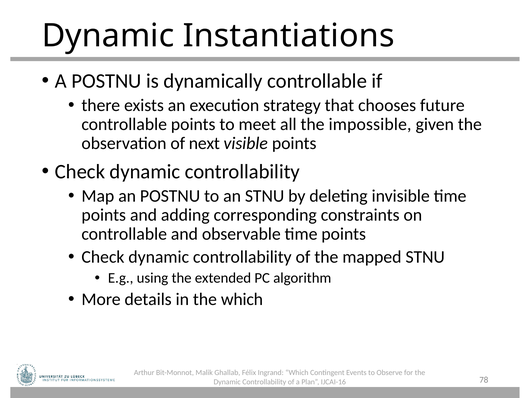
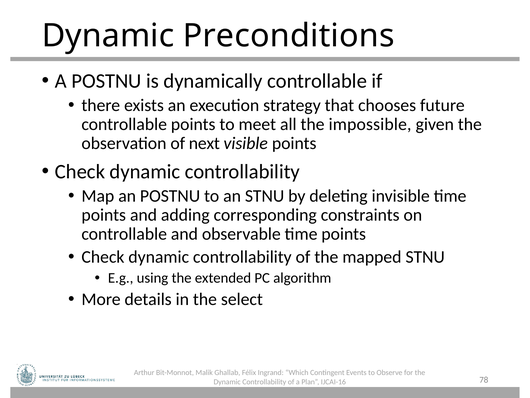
Instantiations: Instantiations -> Preconditions
the which: which -> select
